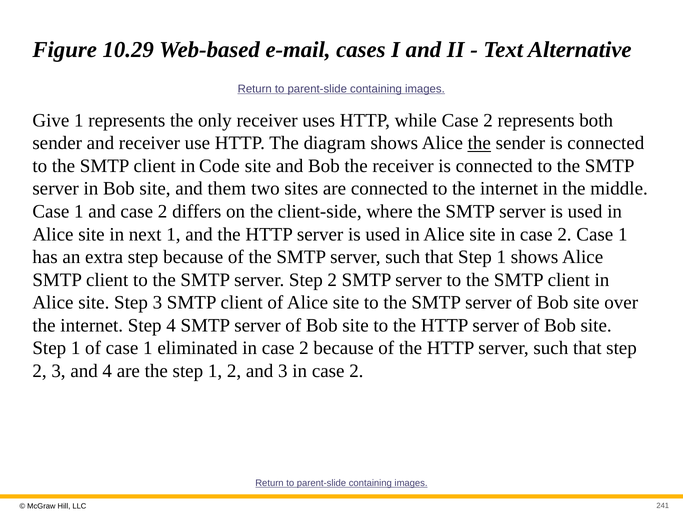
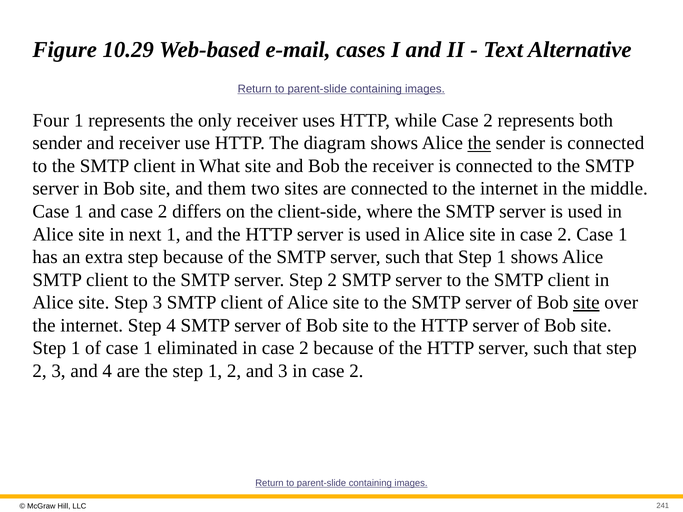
Give: Give -> Four
Code: Code -> What
site at (586, 303) underline: none -> present
